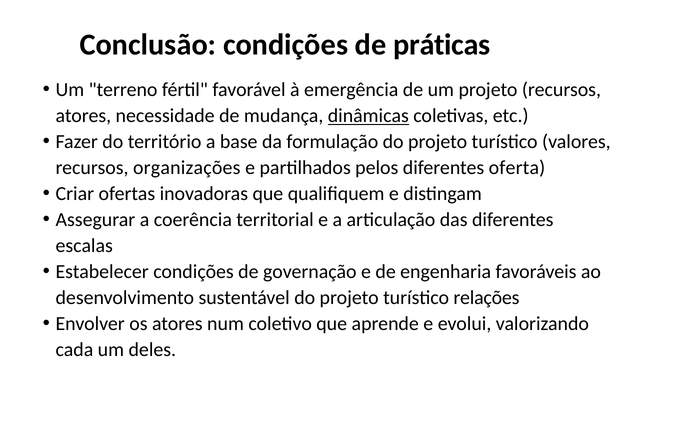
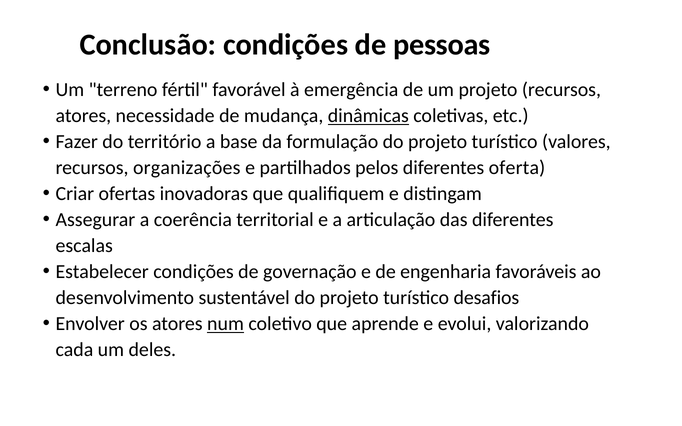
práticas: práticas -> pessoas
relações: relações -> desafios
num underline: none -> present
